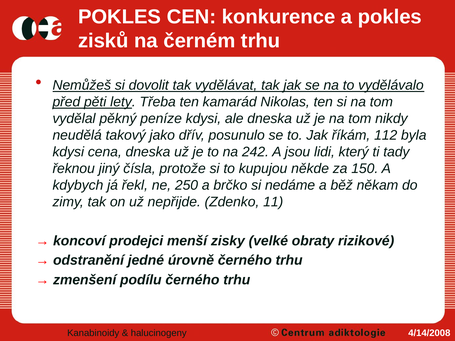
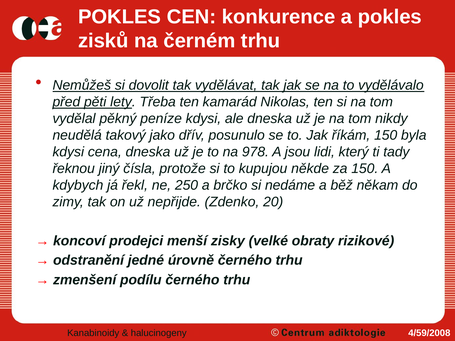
říkám 112: 112 -> 150
242: 242 -> 978
11: 11 -> 20
4/14/2008: 4/14/2008 -> 4/59/2008
